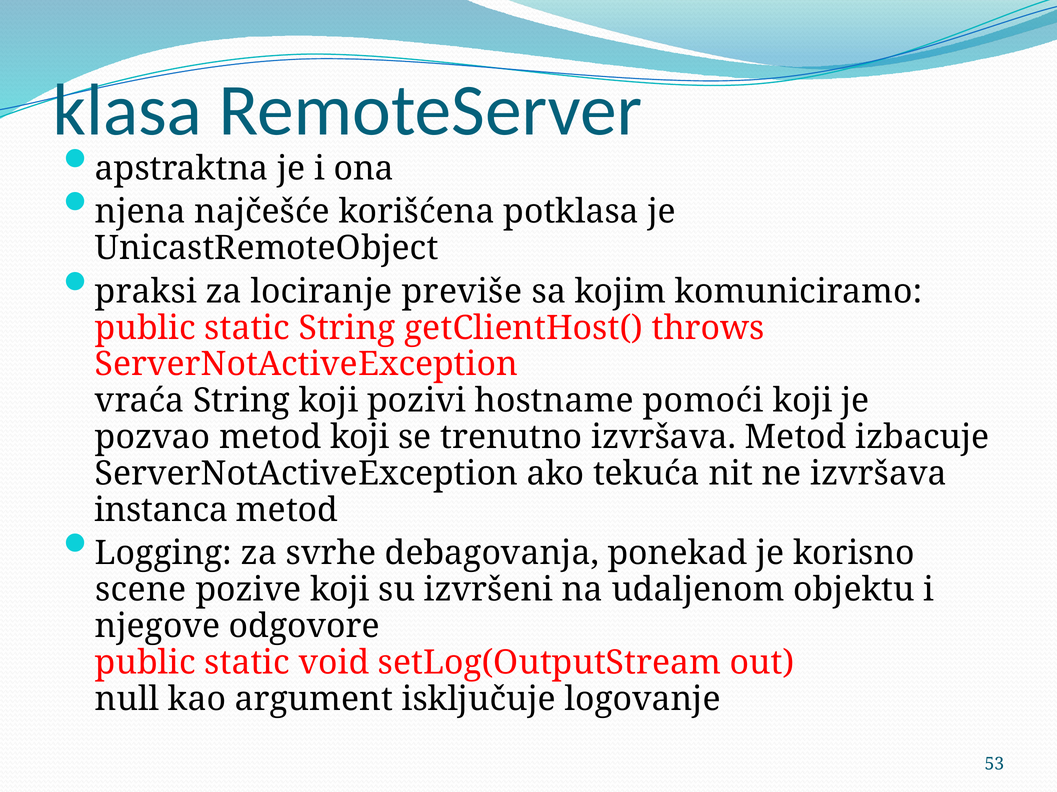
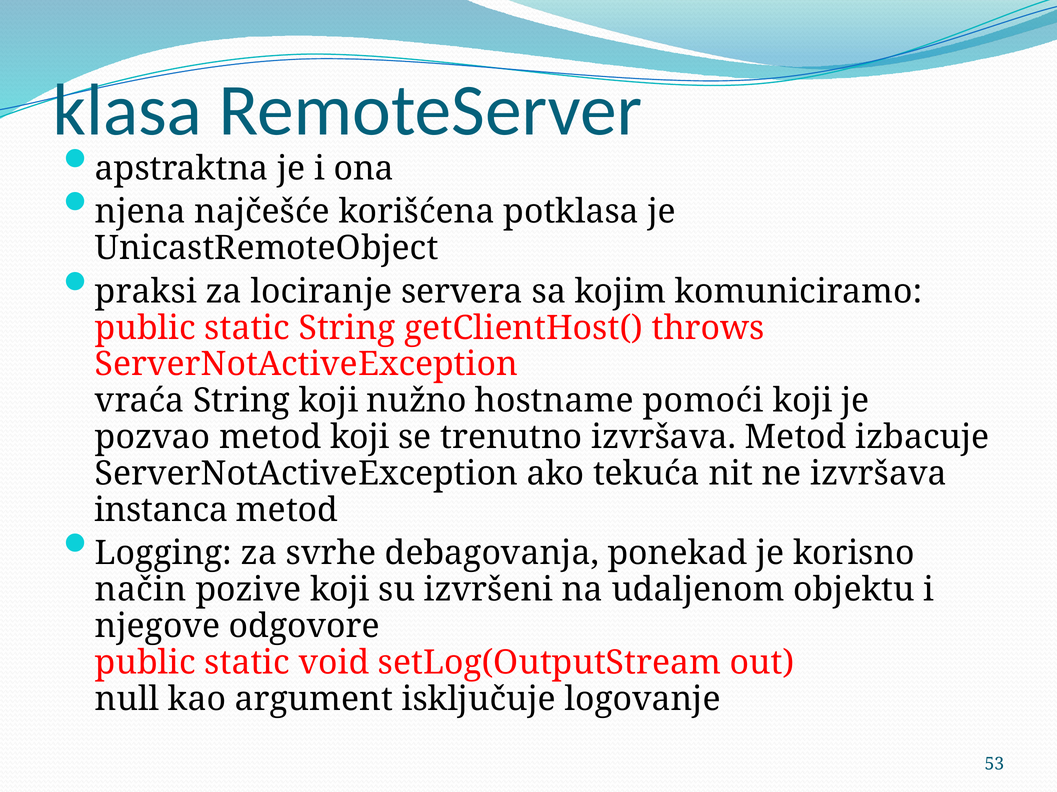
previše: previše -> servera
pozivi: pozivi -> nužno
scene: scene -> način
